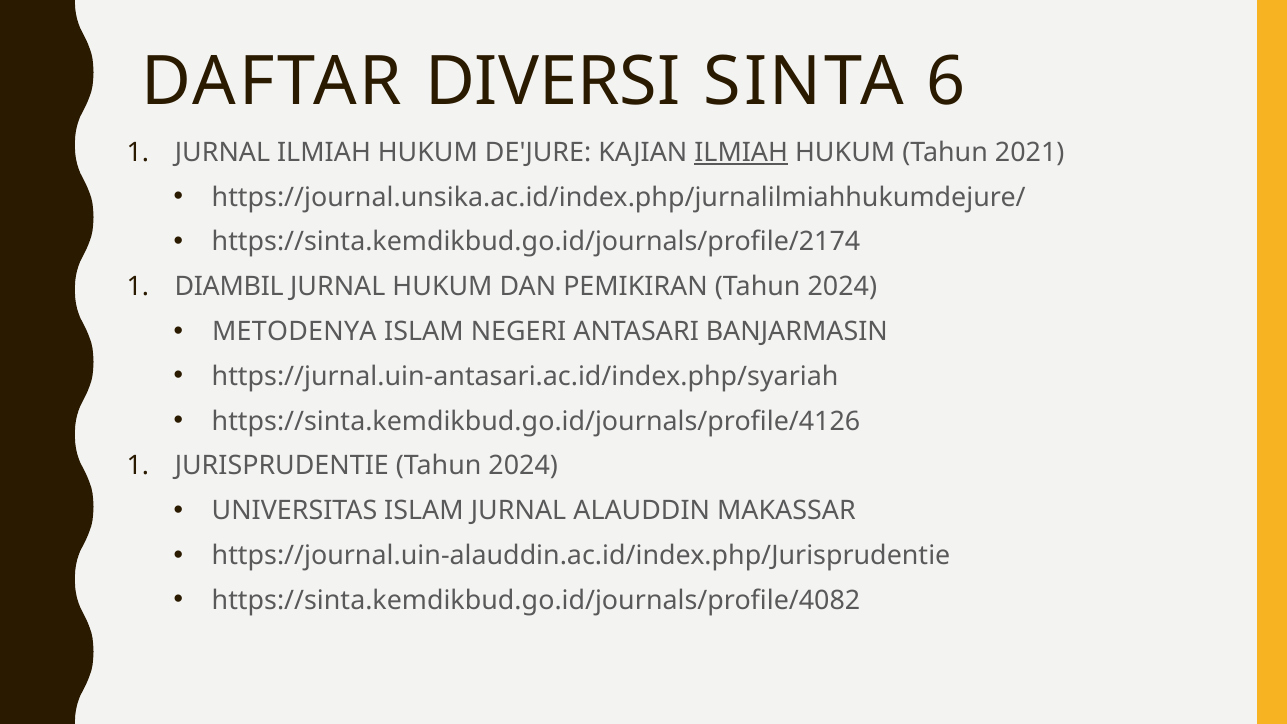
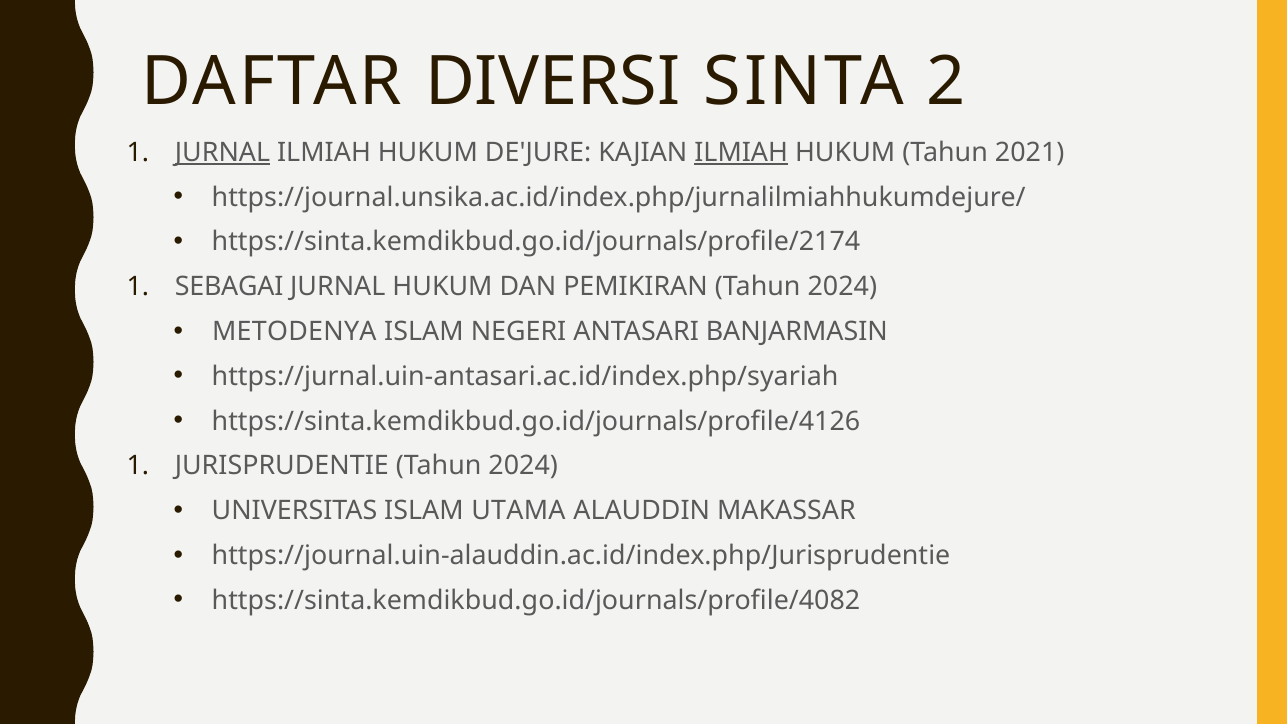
6: 6 -> 2
JURNAL at (222, 152) underline: none -> present
DIAMBIL: DIAMBIL -> SEBAGAI
ISLAM JURNAL: JURNAL -> UTAMA
